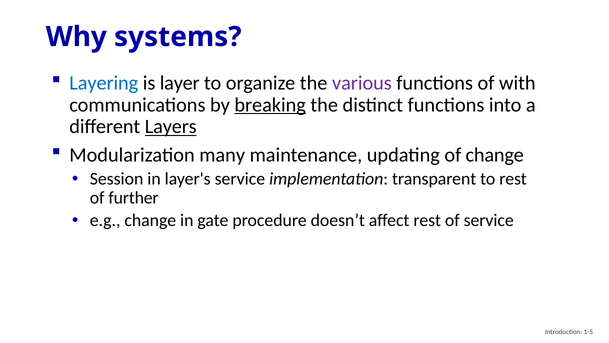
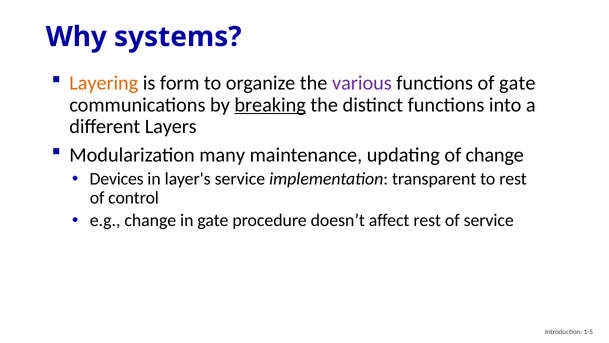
Layering colour: blue -> orange
layer: layer -> form
of with: with -> gate
Layers underline: present -> none
Session: Session -> Devices
further: further -> control
